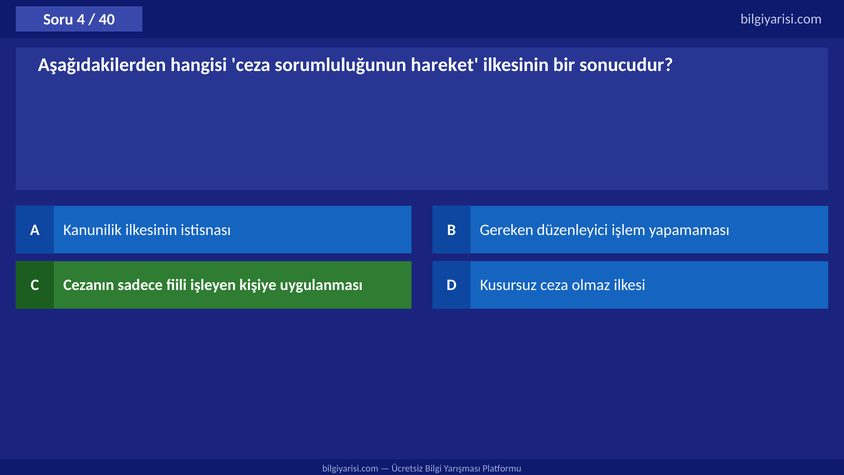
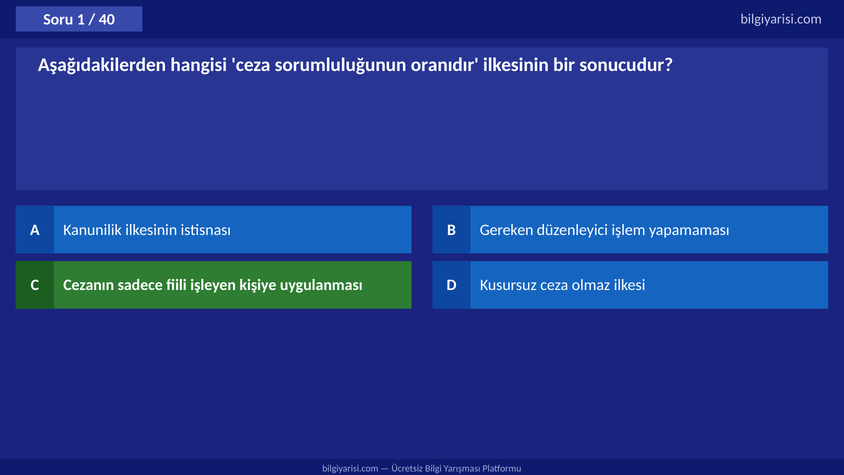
4: 4 -> 1
hareket: hareket -> oranıdır
